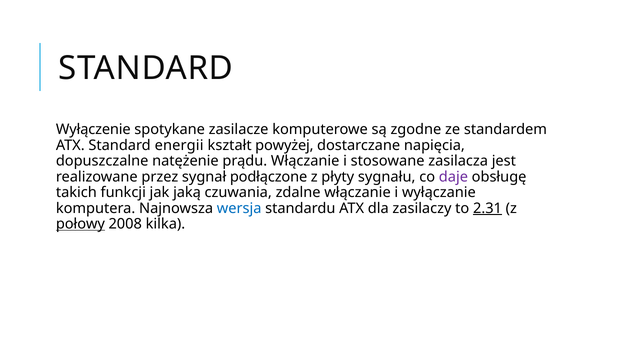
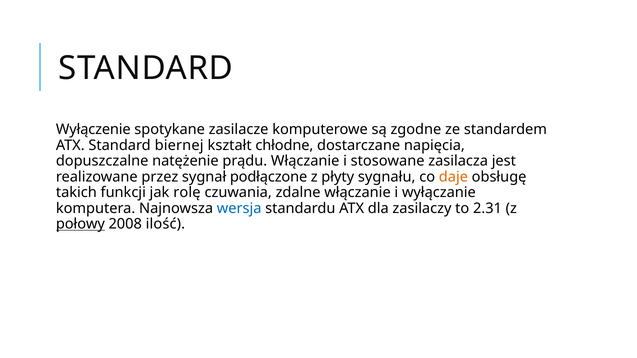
energii: energii -> biernej
powyżej: powyżej -> chłodne
daje colour: purple -> orange
jaką: jaką -> rolę
2.31 underline: present -> none
kilka: kilka -> ilość
